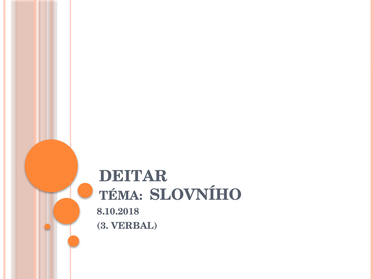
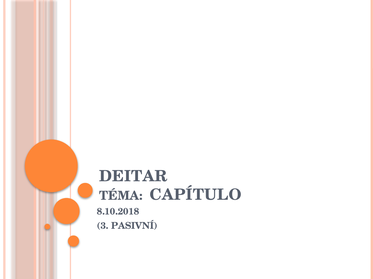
SLOVNÍHO: SLOVNÍHO -> CAPÍTULO
VERBAL: VERBAL -> PASIVNÍ
